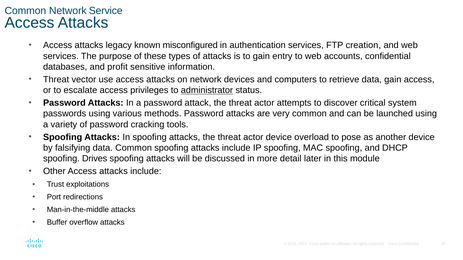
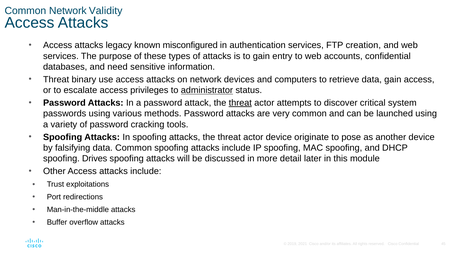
Service: Service -> Validity
profit: profit -> need
vector: vector -> binary
threat at (240, 103) underline: none -> present
overload: overload -> originate
